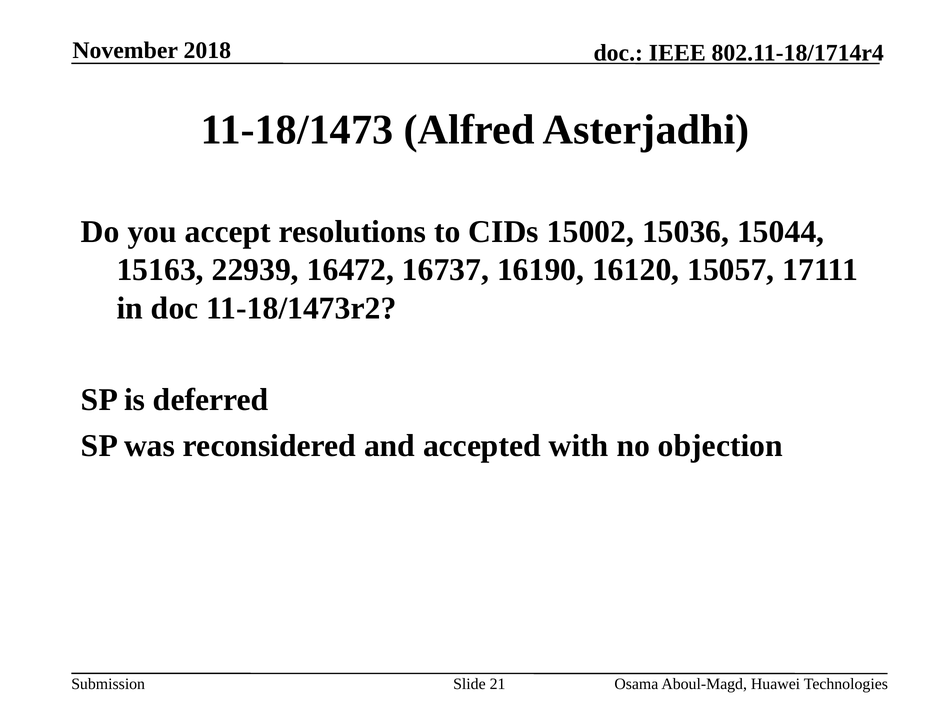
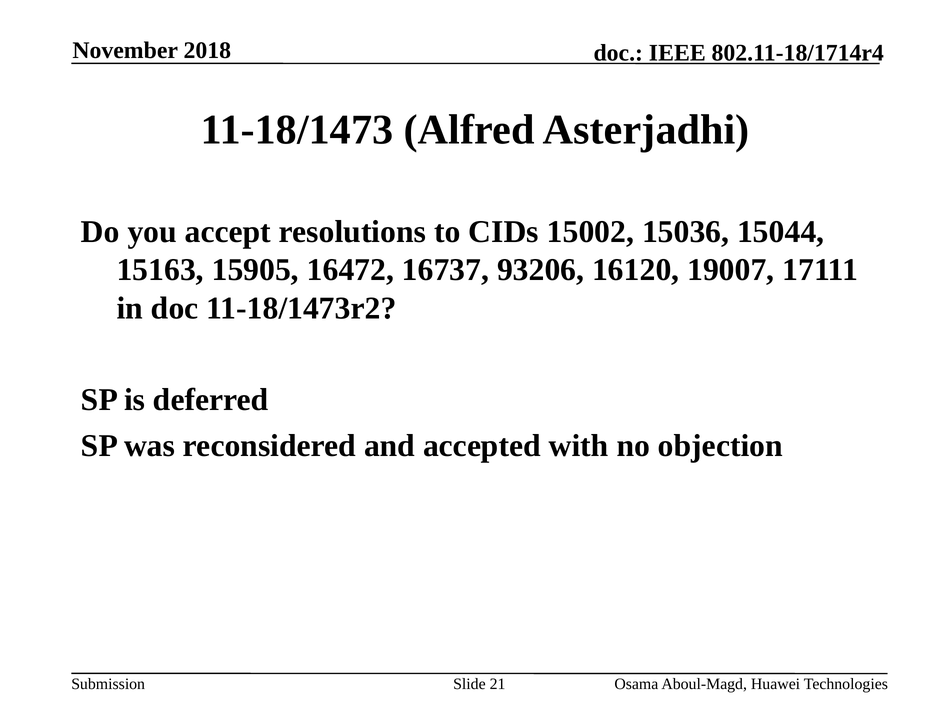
22939: 22939 -> 15905
16190: 16190 -> 93206
15057: 15057 -> 19007
